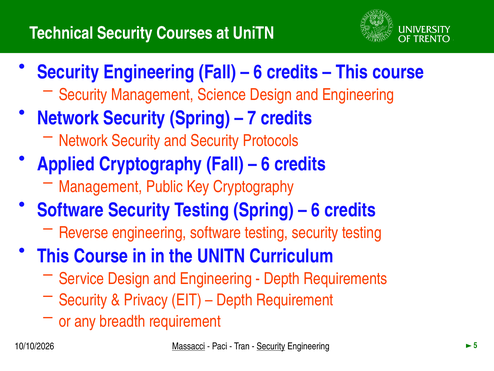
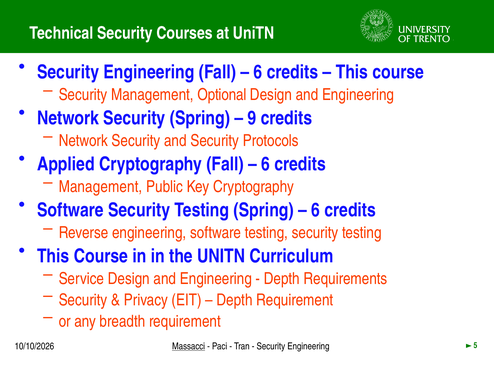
Science: Science -> Optional
7: 7 -> 9
Security at (271, 346) underline: present -> none
